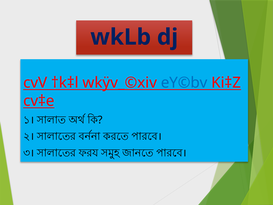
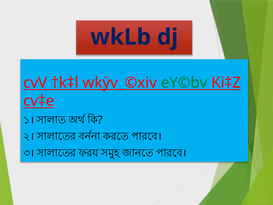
eY©bv colour: blue -> green
